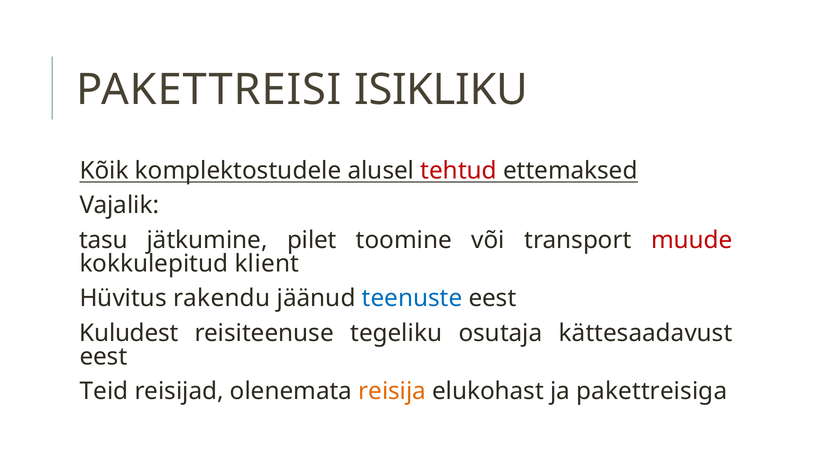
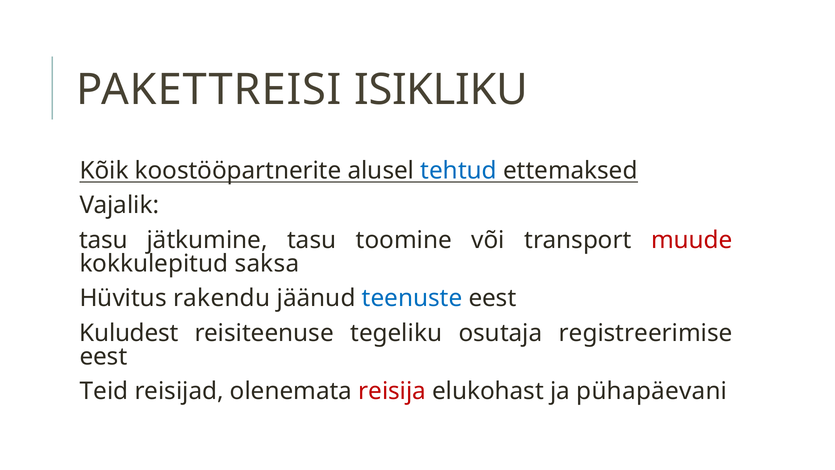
komplektostudele: komplektostudele -> koostööpartnerite
tehtud colour: red -> blue
jätkumine pilet: pilet -> tasu
klient: klient -> saksa
kättesaadavust: kättesaadavust -> registreerimise
reisija colour: orange -> red
pakettreisiga: pakettreisiga -> pühapäevani
